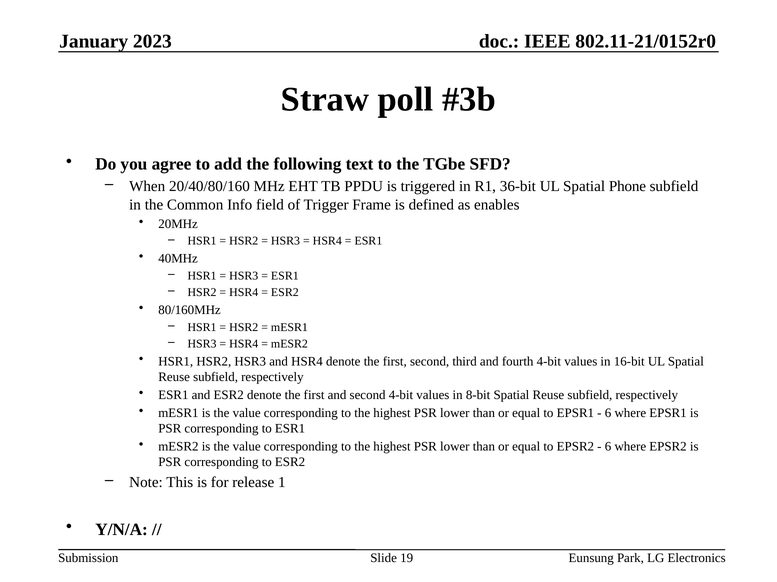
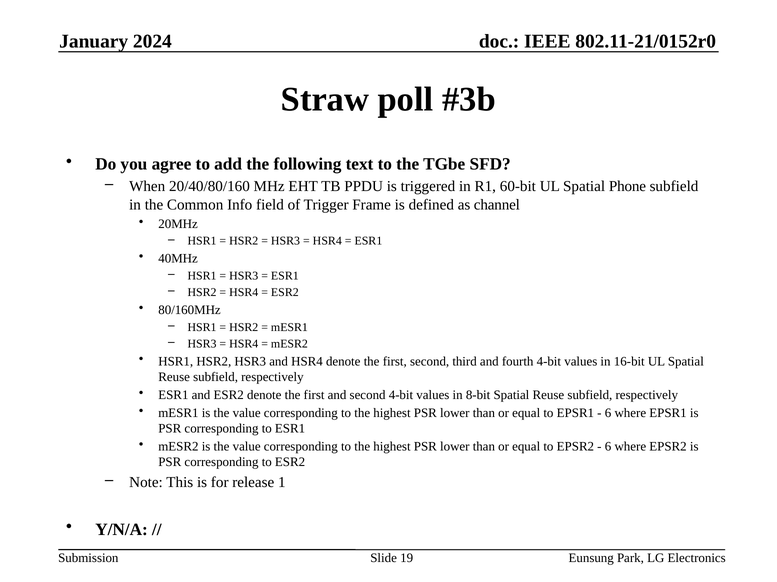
2023: 2023 -> 2024
36-bit: 36-bit -> 60-bit
enables: enables -> channel
